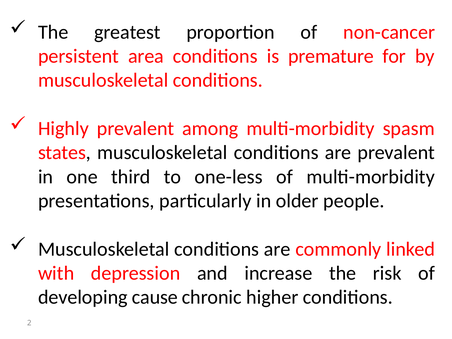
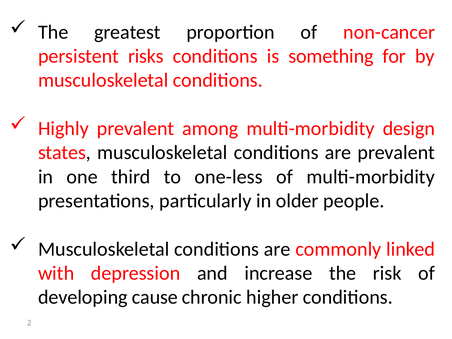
area: area -> risks
premature: premature -> something
spasm: spasm -> design
